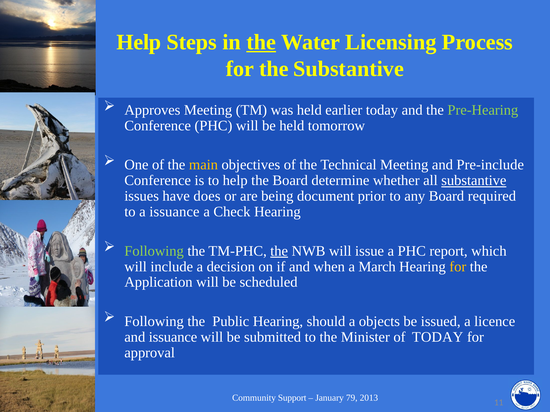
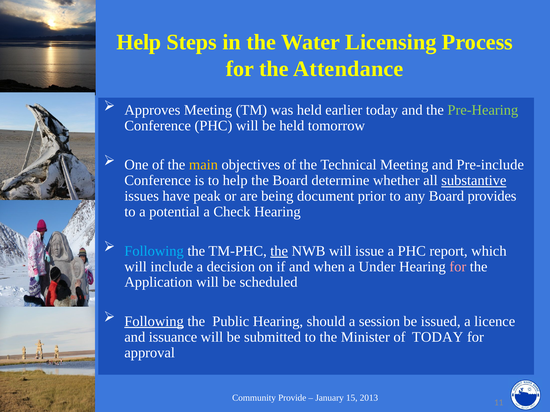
the at (261, 42) underline: present -> none
the Substantive: Substantive -> Attendance
does: does -> peak
required: required -> provides
a issuance: issuance -> potential
Following at (154, 251) colour: light green -> light blue
March: March -> Under
for at (458, 267) colour: yellow -> pink
Following at (154, 322) underline: none -> present
objects: objects -> session
Support: Support -> Provide
79: 79 -> 15
